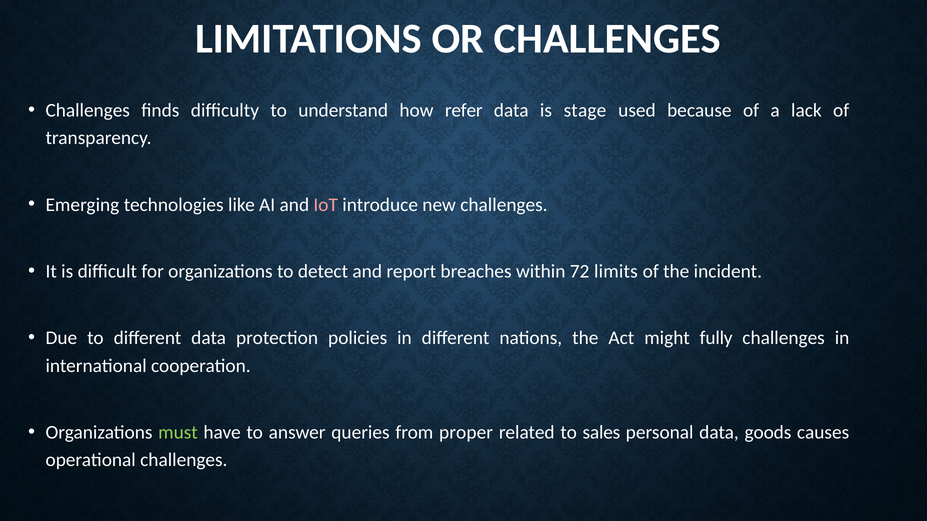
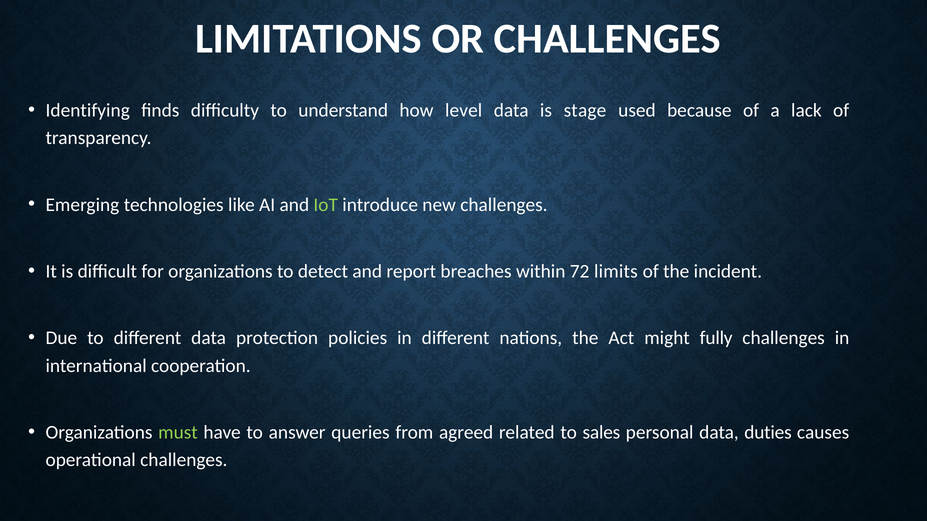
Challenges at (88, 110): Challenges -> Identifying
refer: refer -> level
IoT colour: pink -> light green
proper: proper -> agreed
goods: goods -> duties
